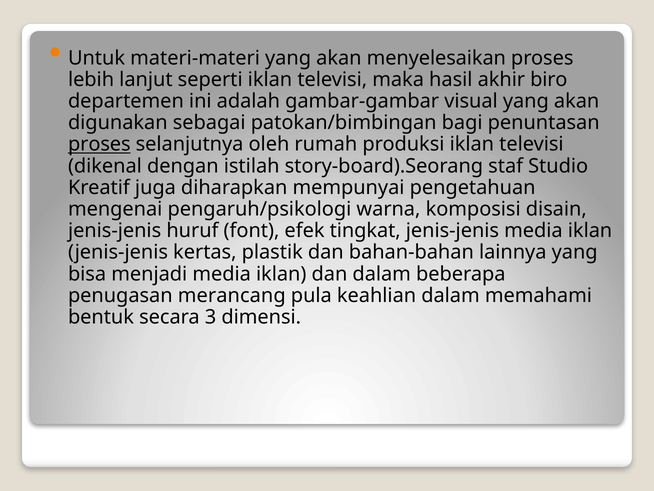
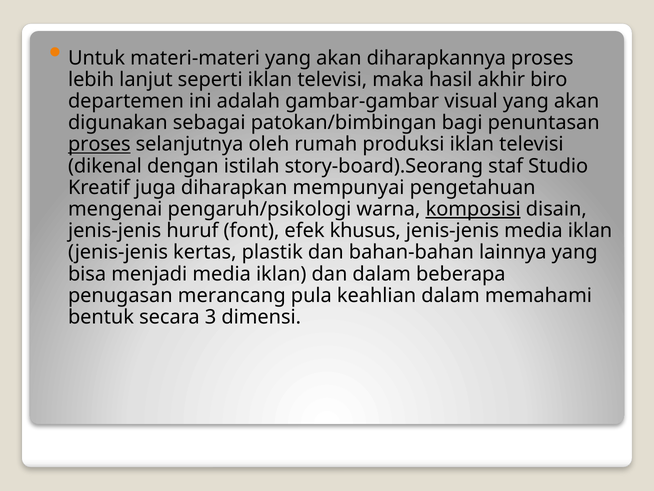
menyelesaikan: menyelesaikan -> diharapkannya
komposisi underline: none -> present
tingkat: tingkat -> khusus
